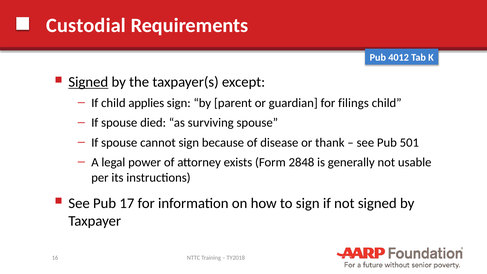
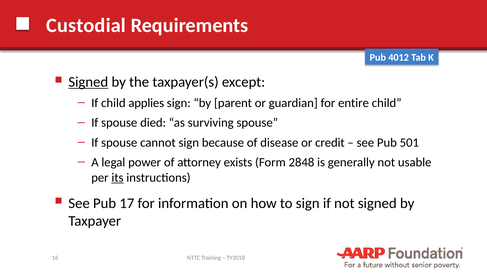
filings: filings -> entire
thank: thank -> credit
its underline: none -> present
